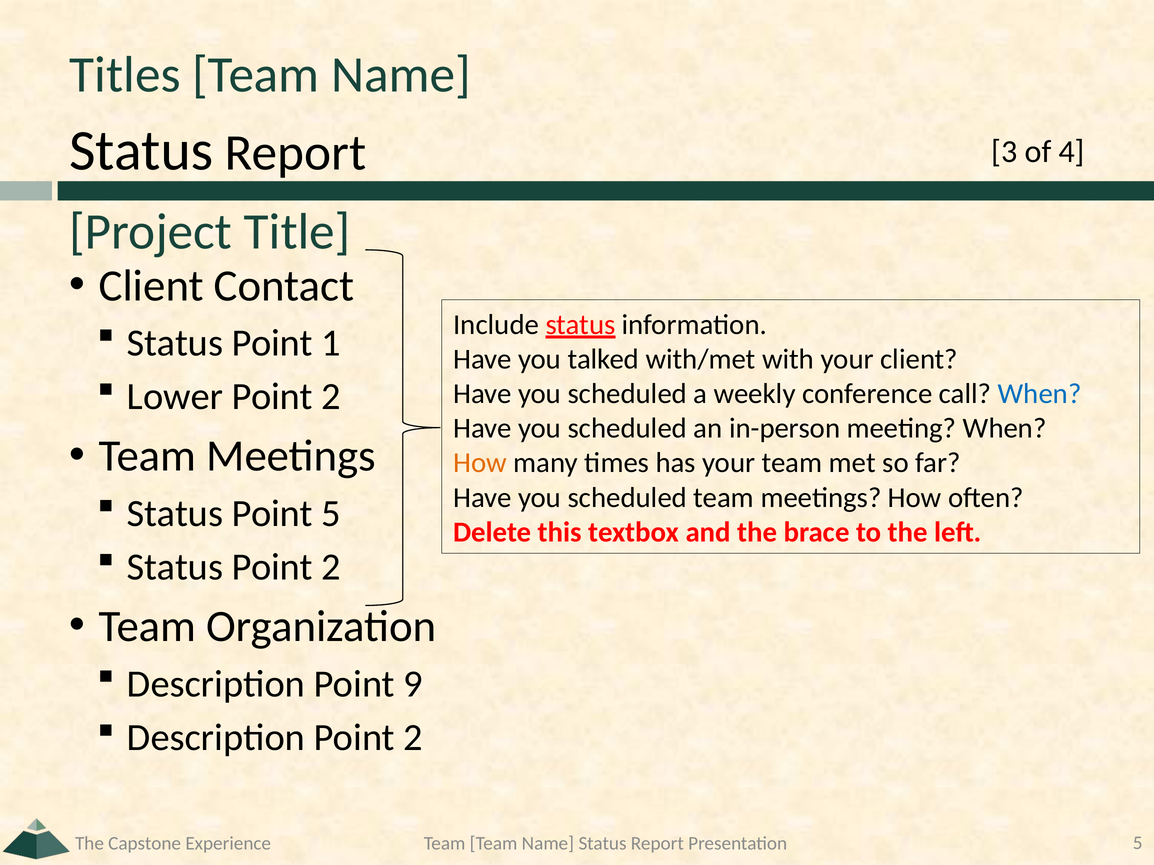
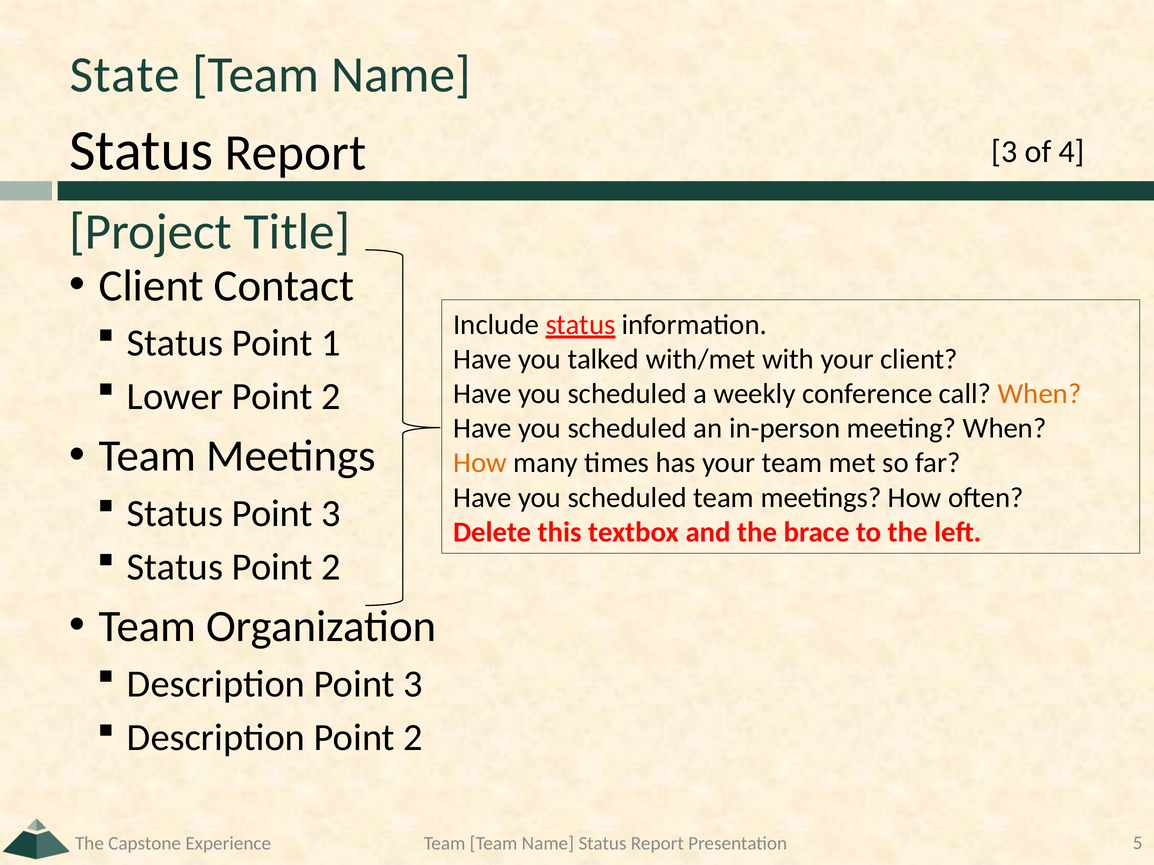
Titles: Titles -> State
When at (1040, 394) colour: blue -> orange
Status Point 5: 5 -> 3
Description Point 9: 9 -> 3
